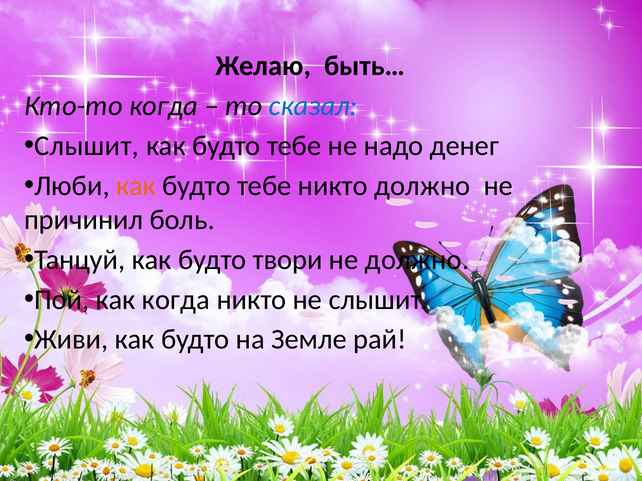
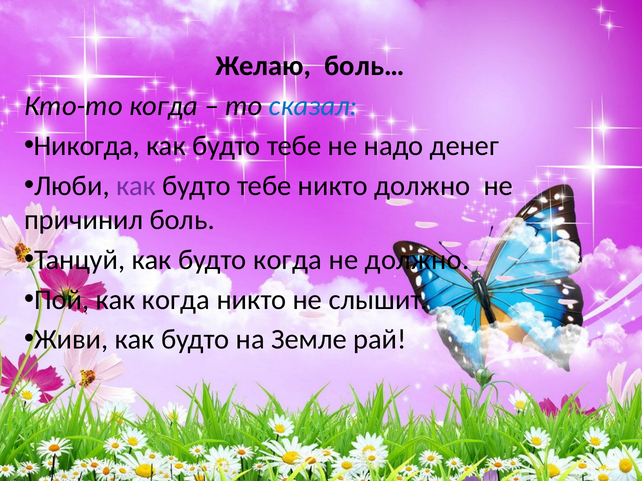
быть…: быть… -> боль…
Слышит at (87, 146): Слышит -> Никогда
как at (136, 186) colour: orange -> purple
будто твори: твори -> когда
